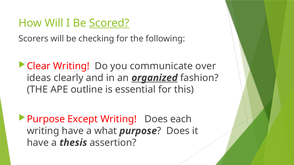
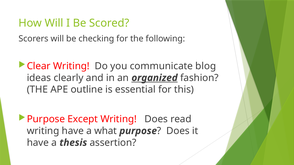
Scored underline: present -> none
over: over -> blog
each: each -> read
